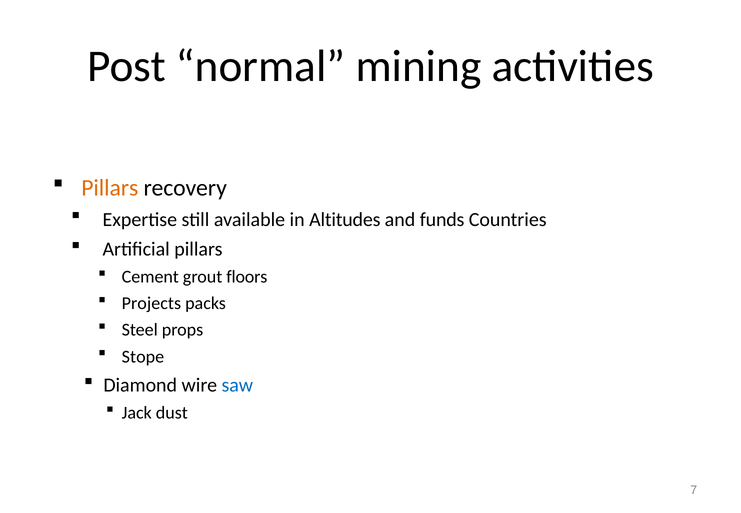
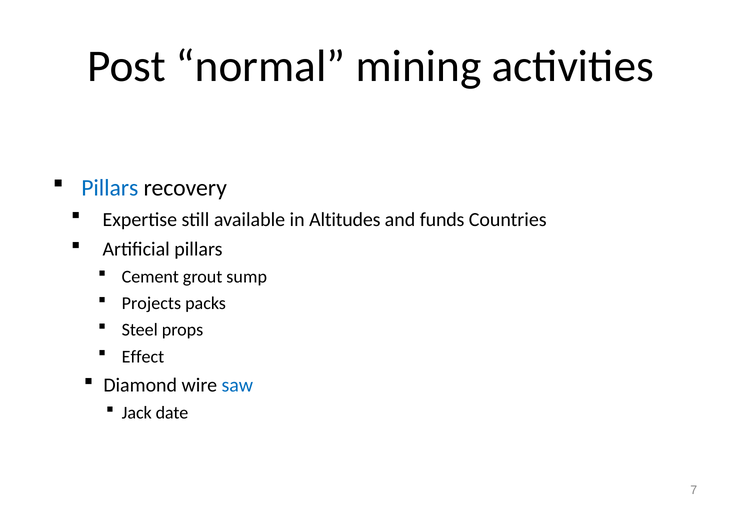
Pillars at (110, 188) colour: orange -> blue
floors: floors -> sump
Stope: Stope -> Effect
dust: dust -> date
